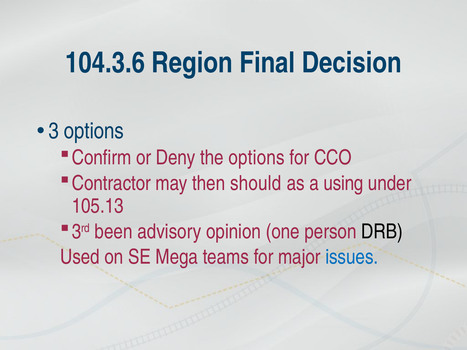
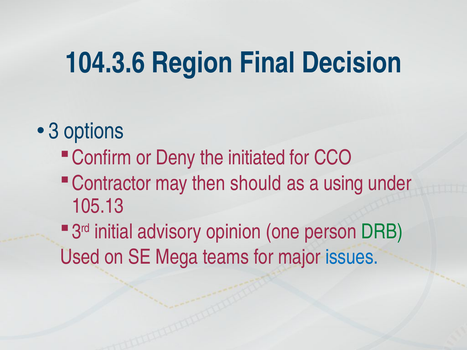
the options: options -> initiated
been: been -> initial
DRB colour: black -> green
